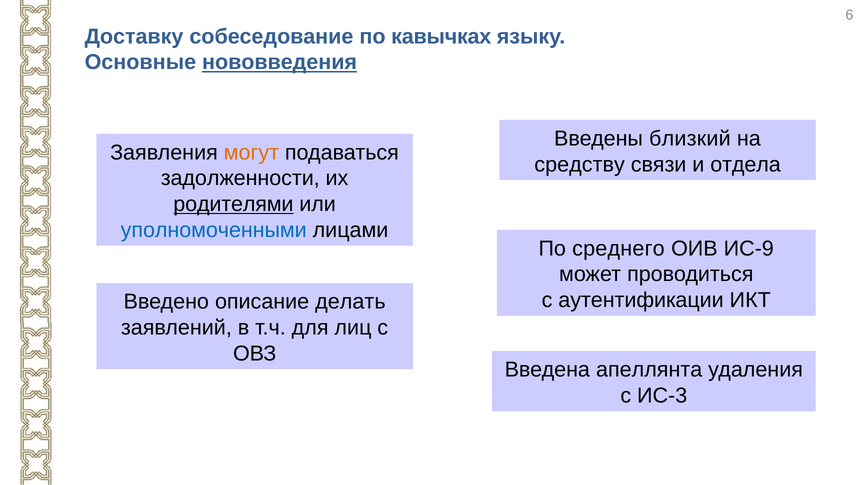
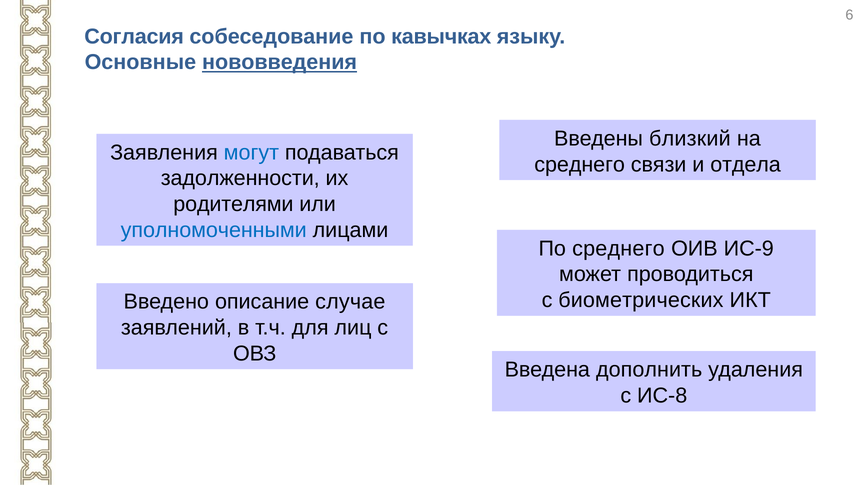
Доставку: Доставку -> Согласия
могут colour: orange -> blue
средству at (580, 164): средству -> среднего
родителями underline: present -> none
аутентификации: аутентификации -> биометрических
делать: делать -> случае
апеллянта: апеллянта -> дополнить
ИС-3: ИС-3 -> ИС-8
